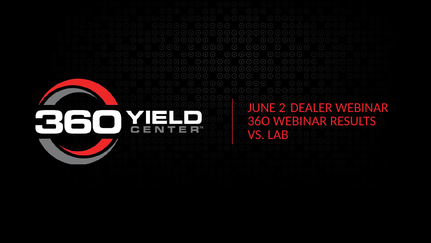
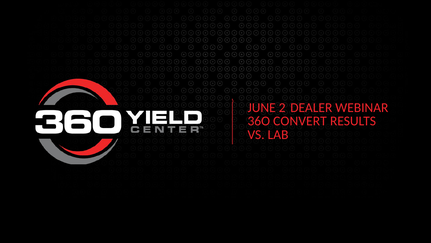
36O WEBINAR: WEBINAR -> CONVERT
